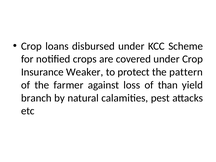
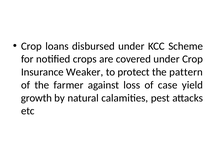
than: than -> case
branch: branch -> growth
